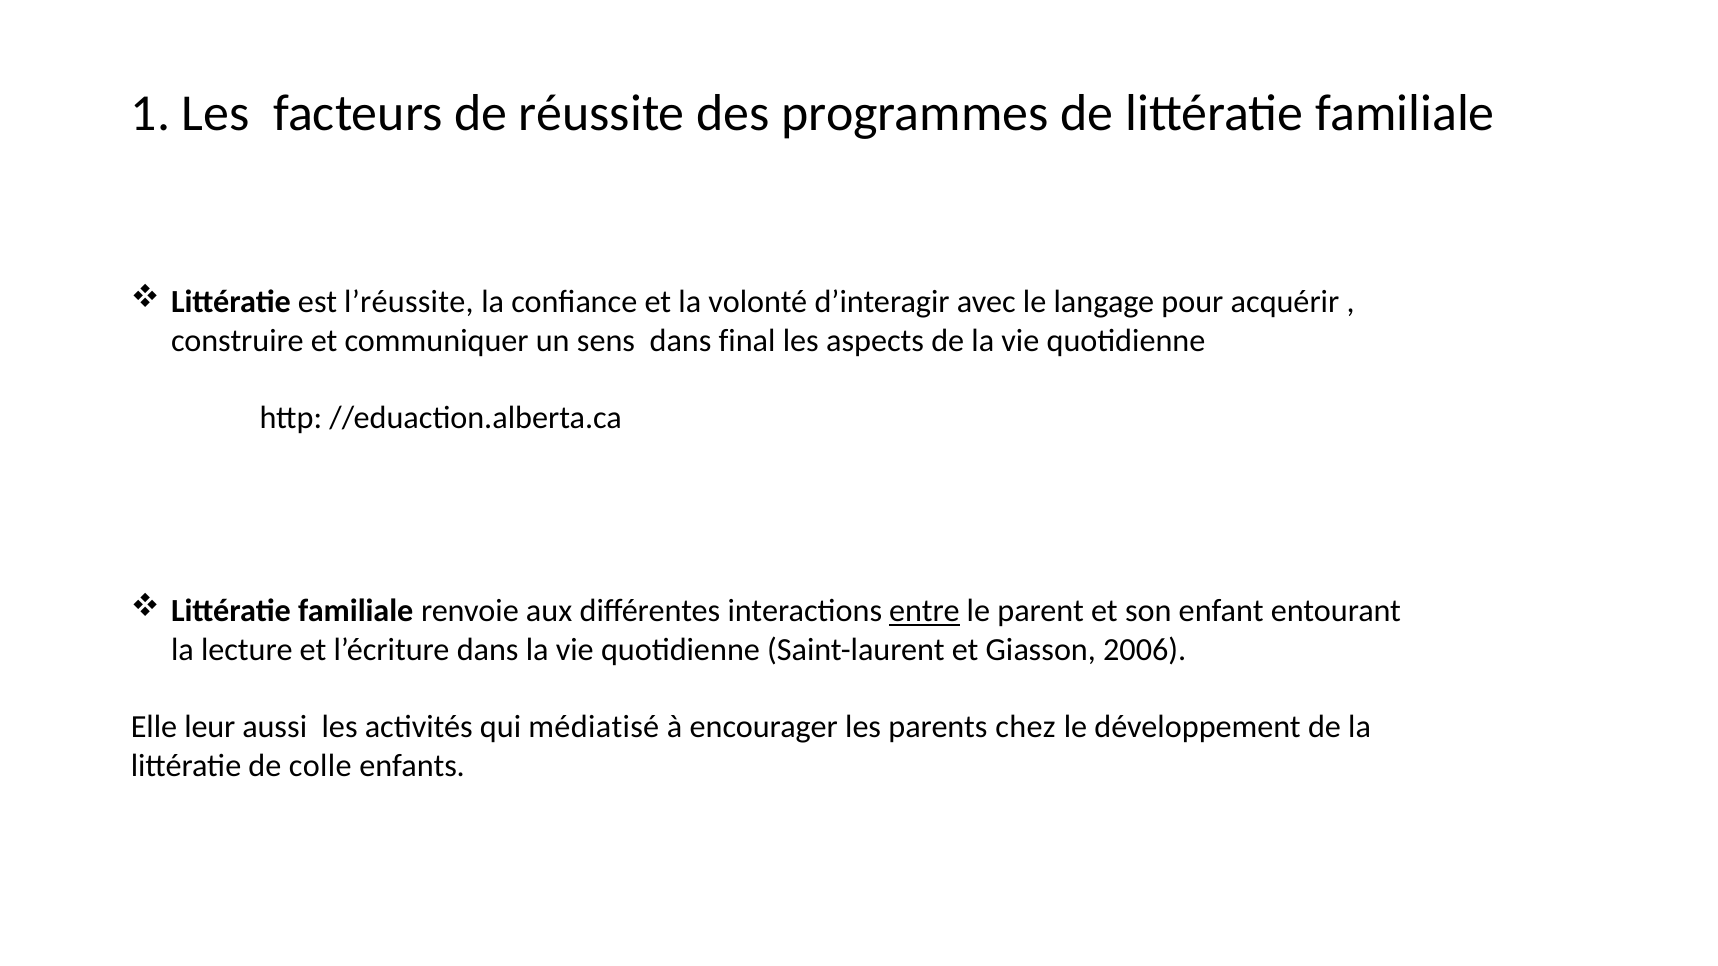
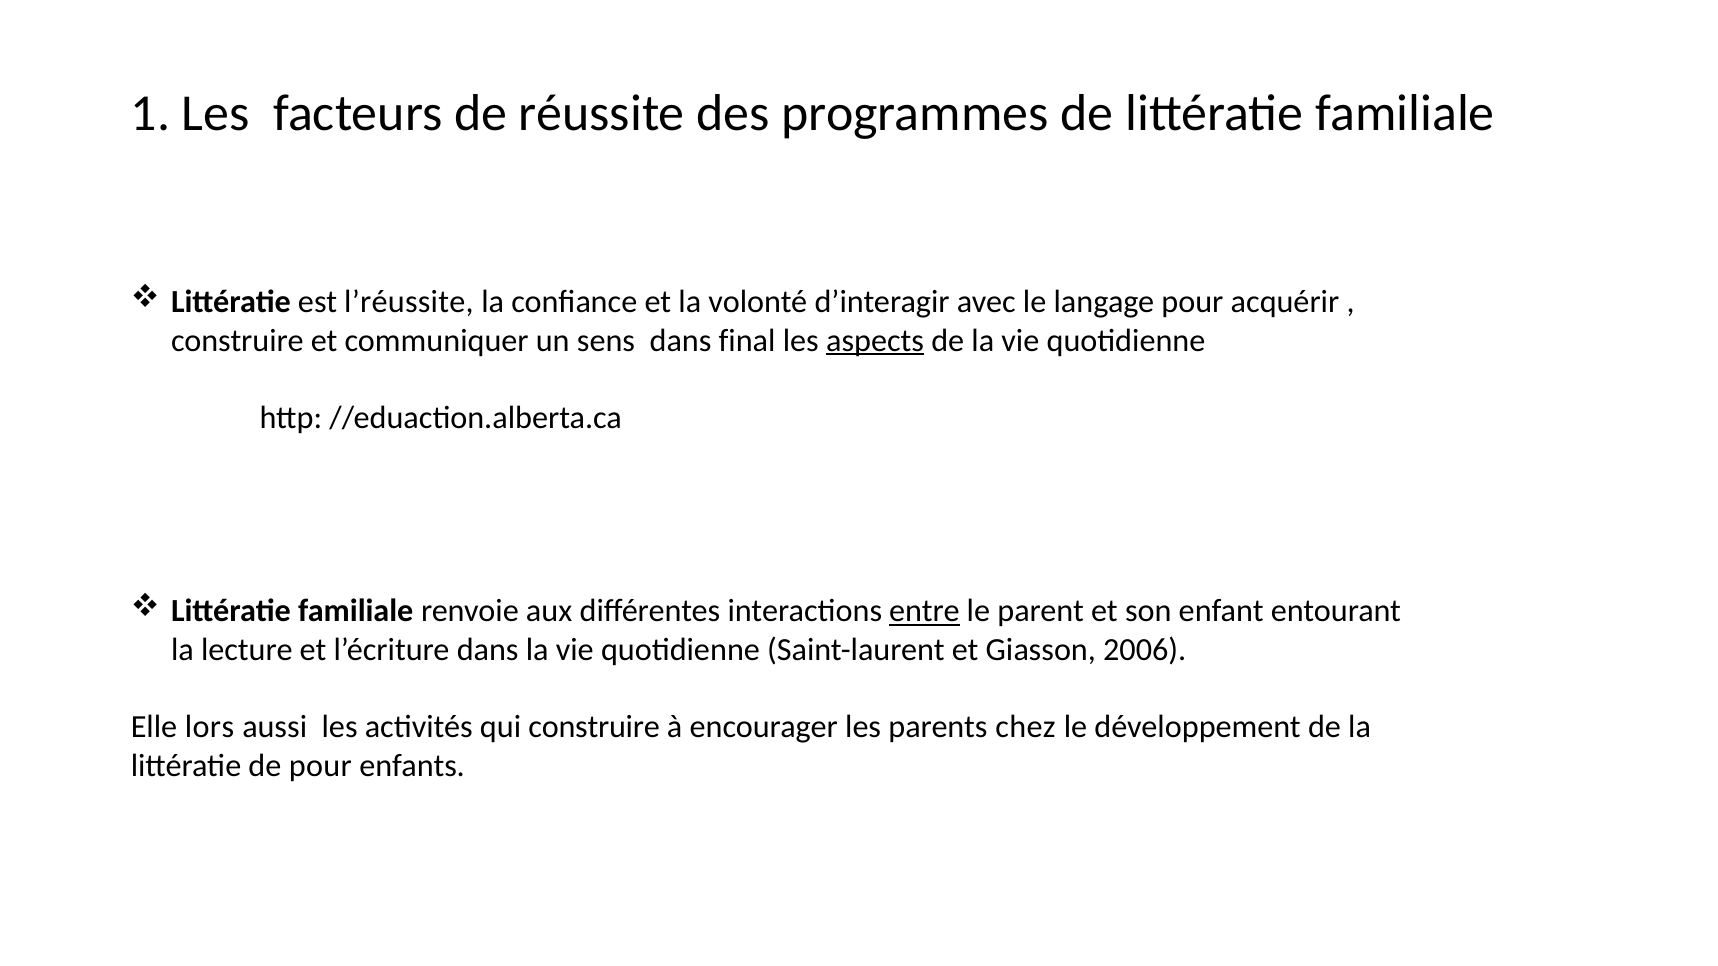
aspects underline: none -> present
leur: leur -> lors
qui médiatisé: médiatisé -> construire
de colle: colle -> pour
